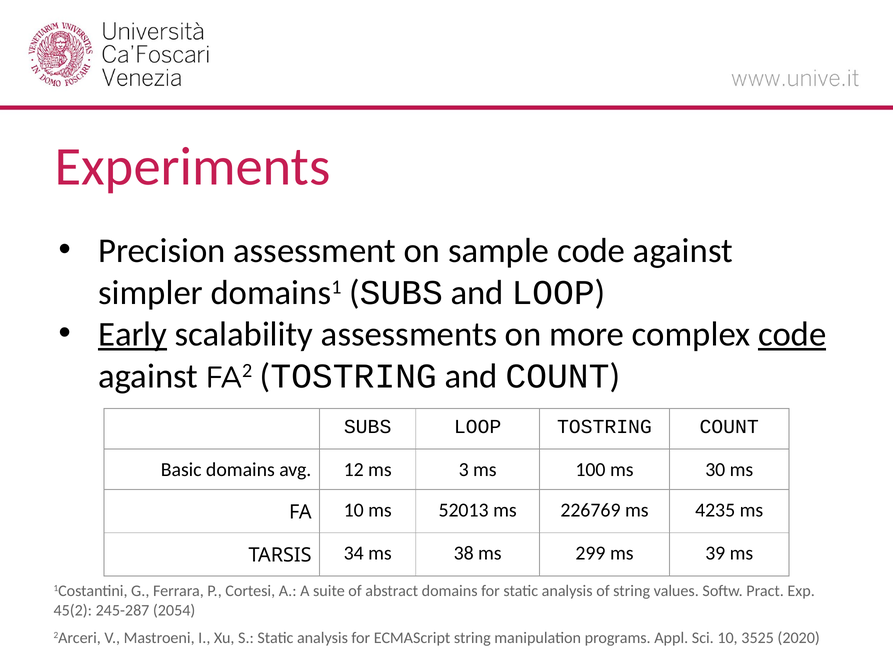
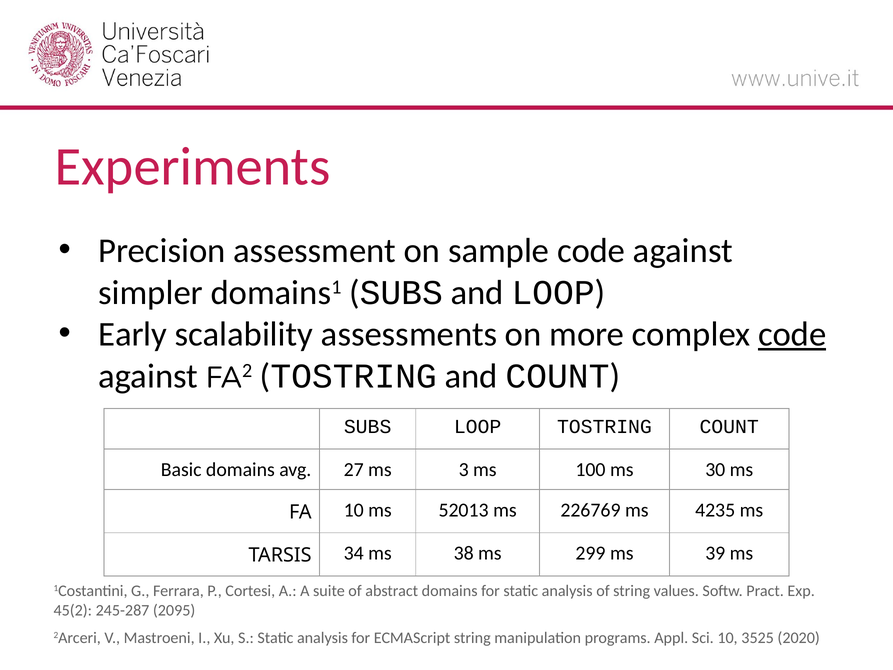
Early underline: present -> none
12: 12 -> 27
2054: 2054 -> 2095
